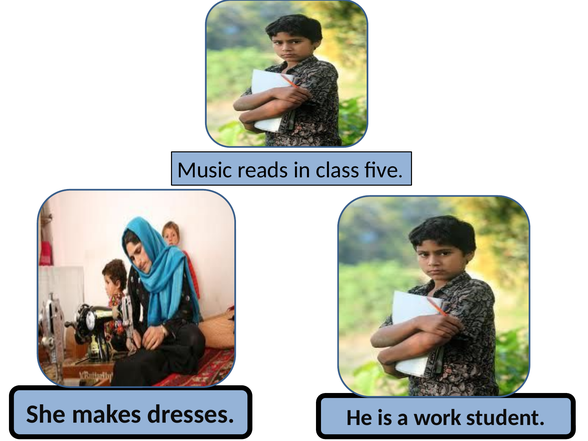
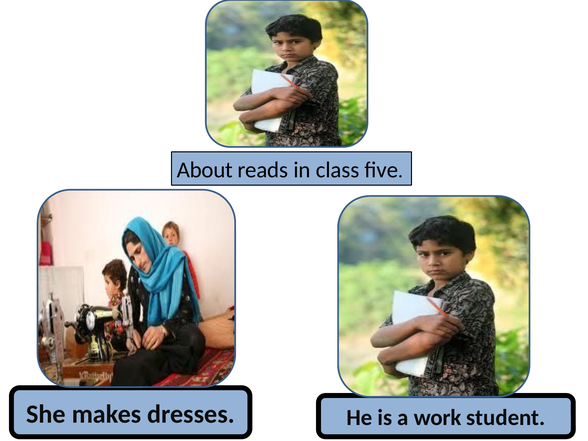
Music: Music -> About
